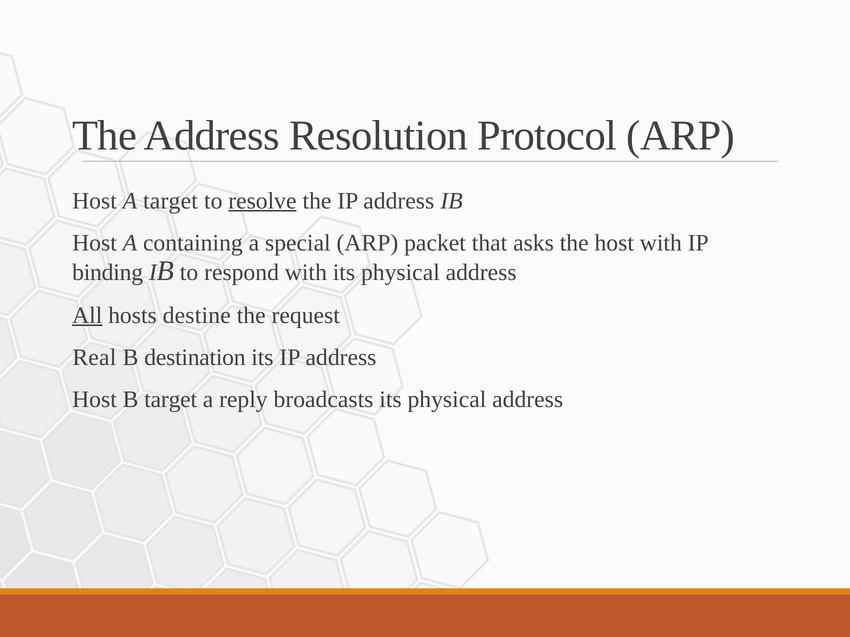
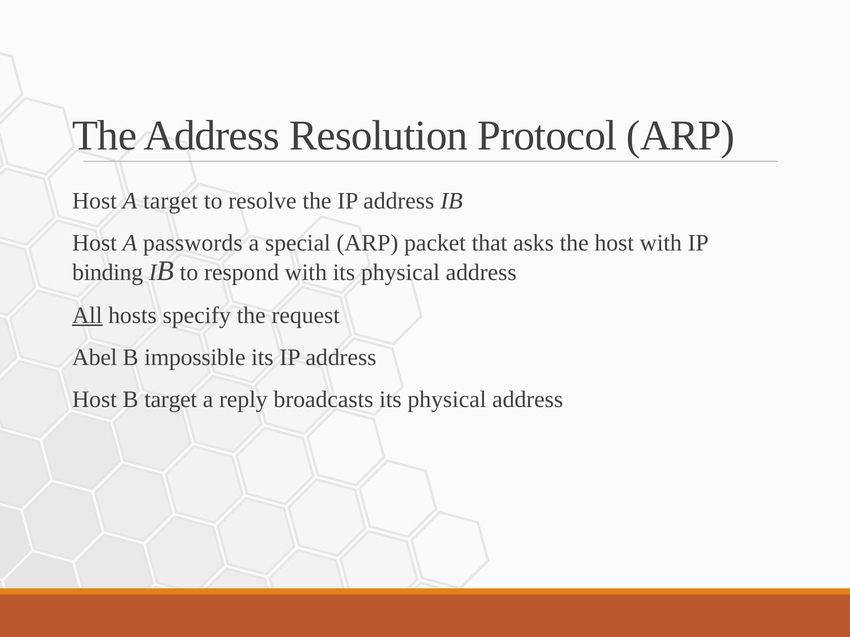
resolve underline: present -> none
containing: containing -> passwords
destine: destine -> specify
Real: Real -> Abel
destination: destination -> impossible
